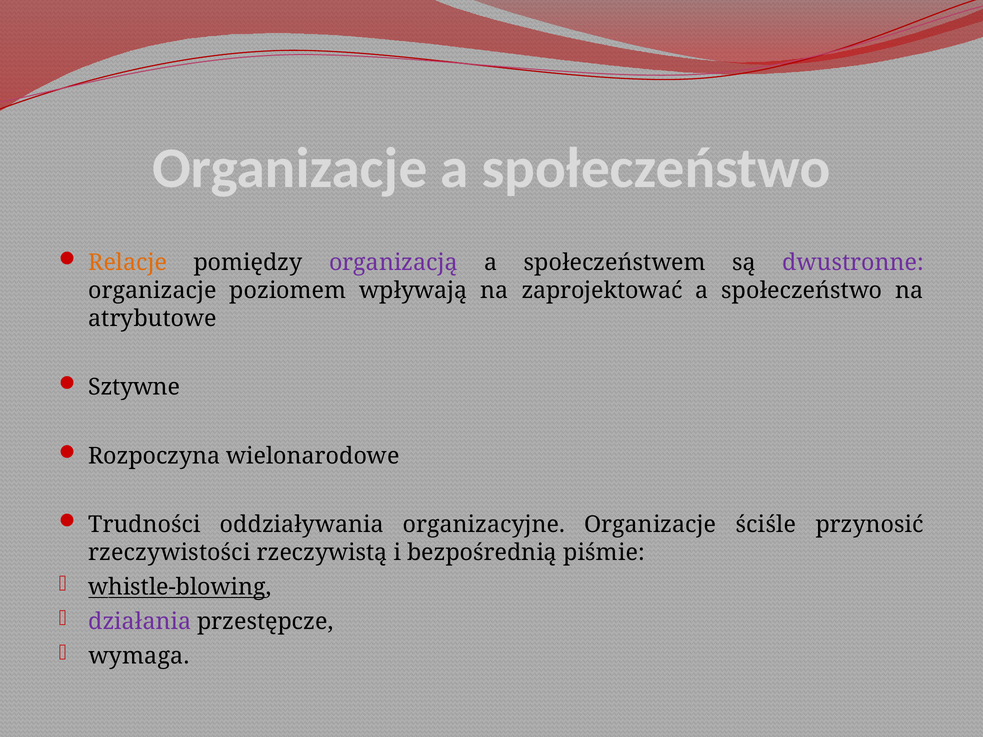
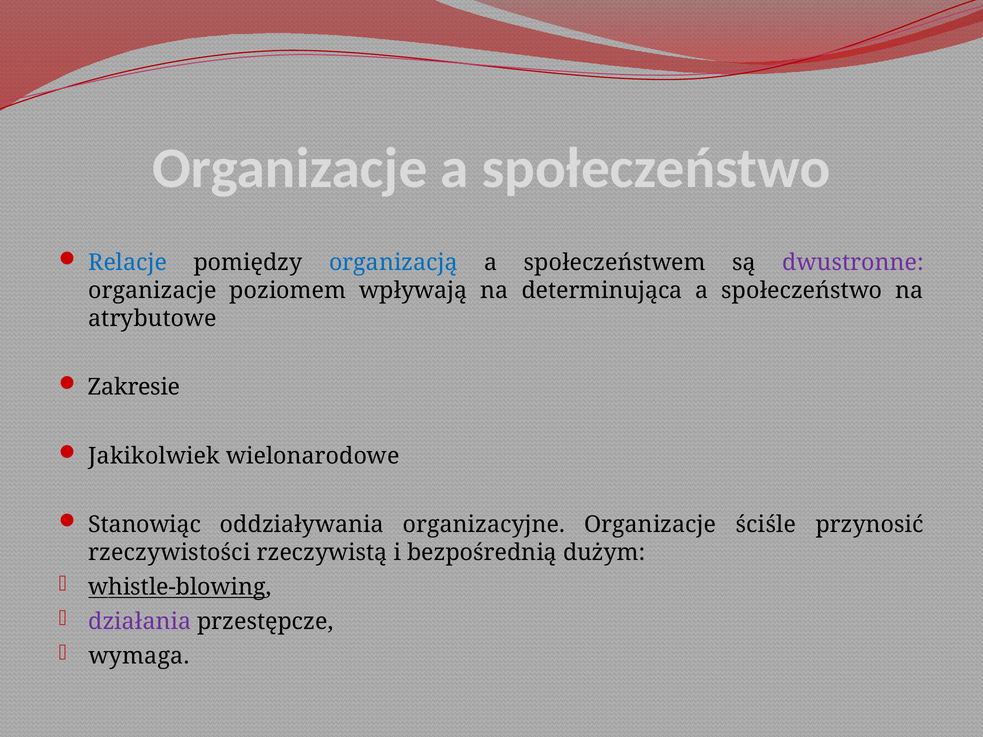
Relacje colour: orange -> blue
organizacją colour: purple -> blue
zaprojektować: zaprojektować -> determinująca
Sztywne: Sztywne -> Zakresie
Rozpoczyna: Rozpoczyna -> Jakikolwiek
Trudności: Trudności -> Stanowiąc
piśmie: piśmie -> dużym
